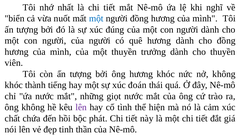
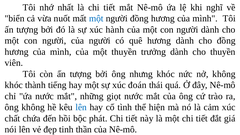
đúng: đúng -> hành
ông hương: hương -> nhưng
lên at (81, 107) colour: purple -> blue
